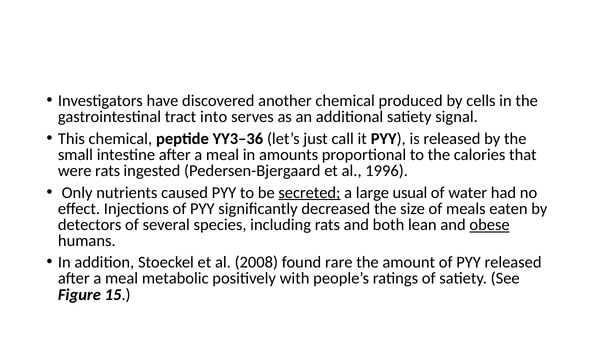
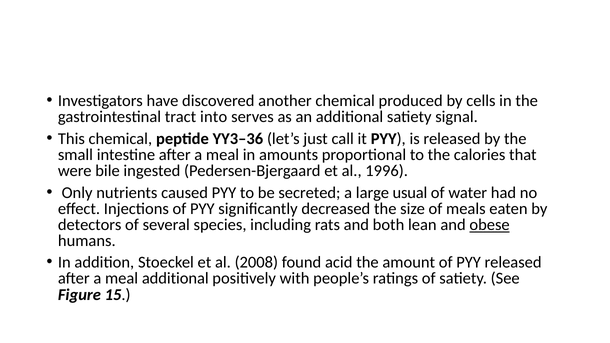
were rats: rats -> bile
secreted underline: present -> none
rare: rare -> acid
meal metabolic: metabolic -> additional
